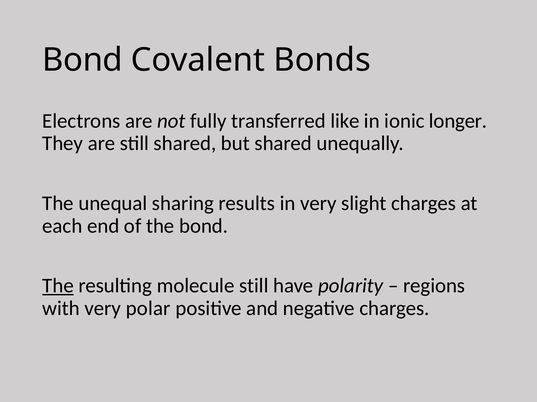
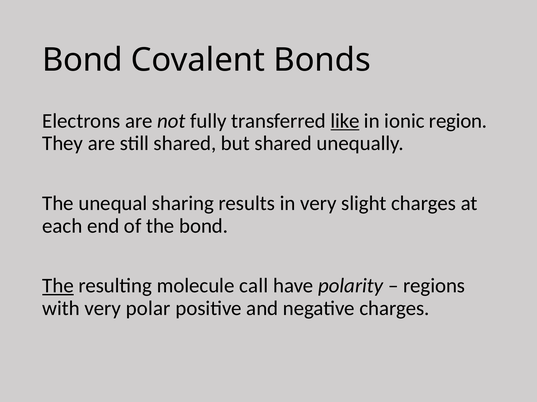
like underline: none -> present
longer: longer -> region
molecule still: still -> call
